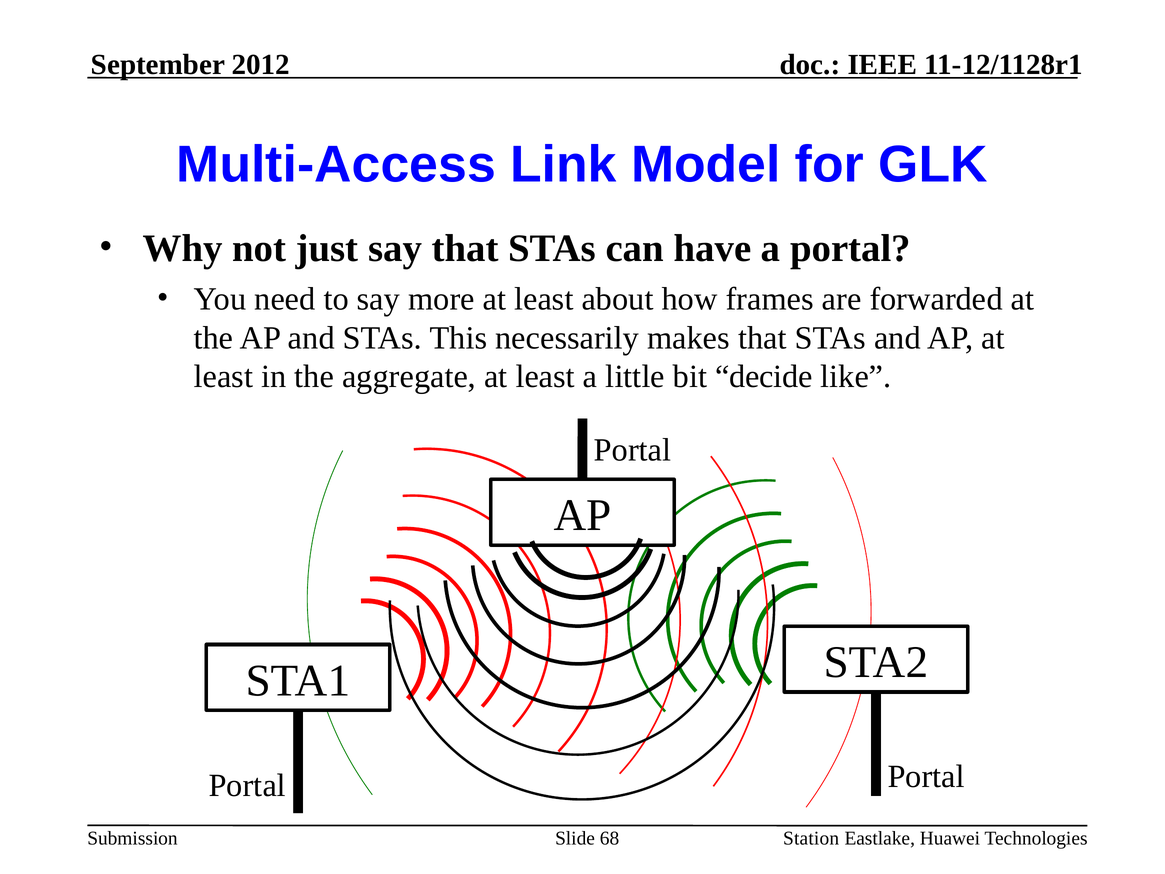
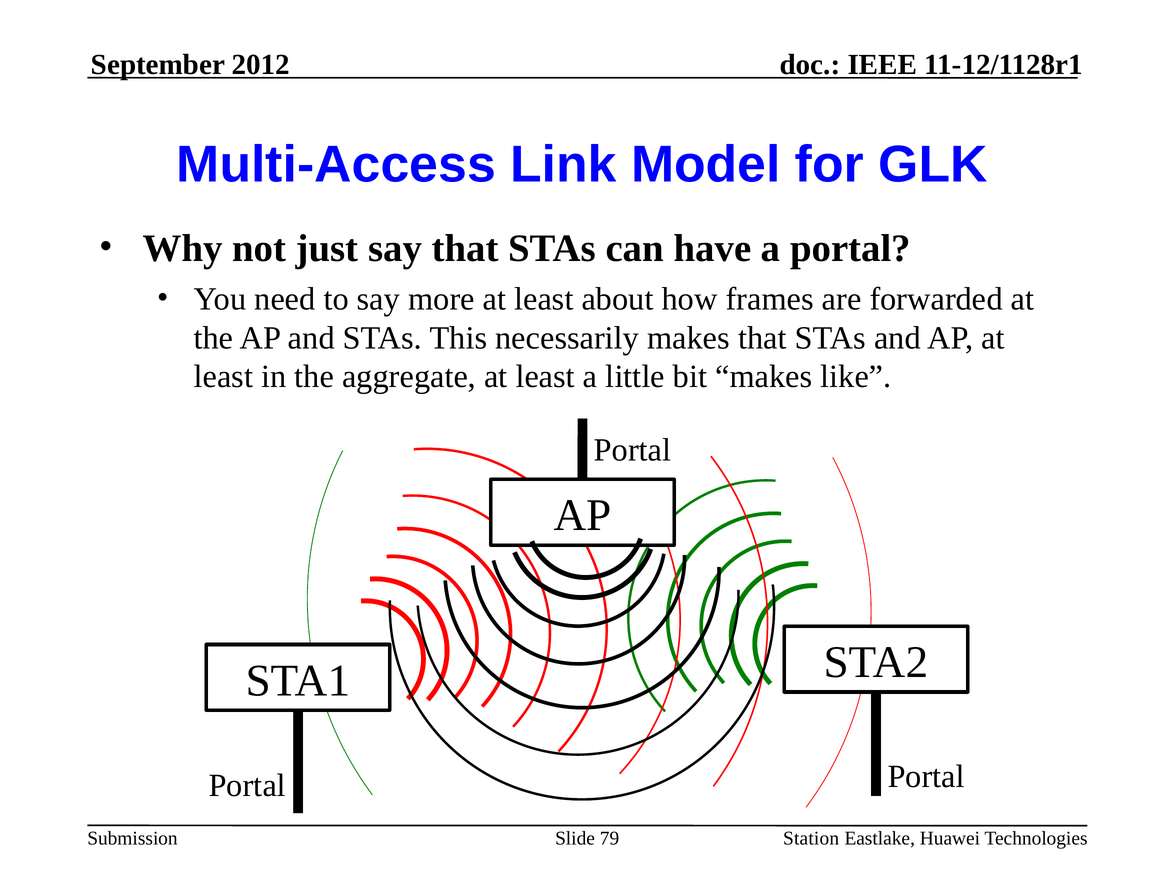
bit decide: decide -> makes
68: 68 -> 79
